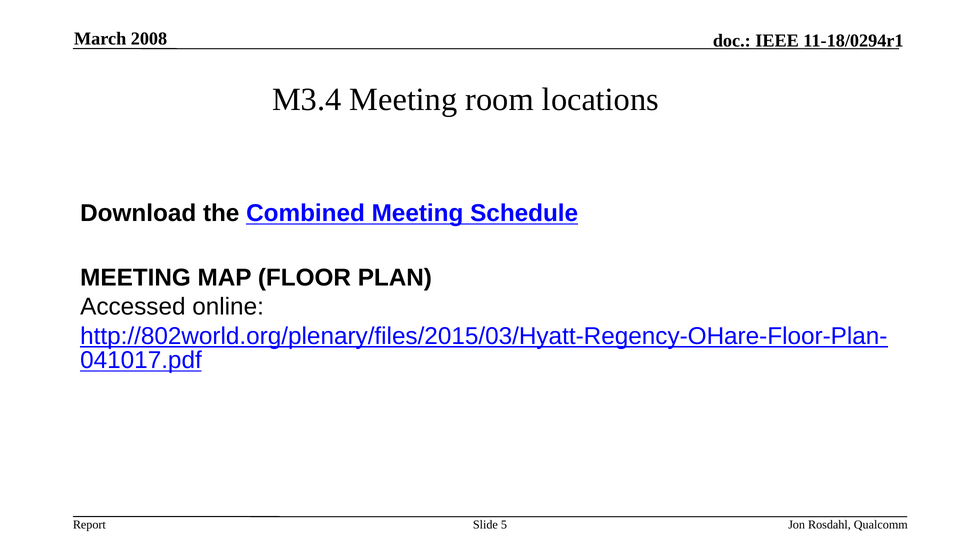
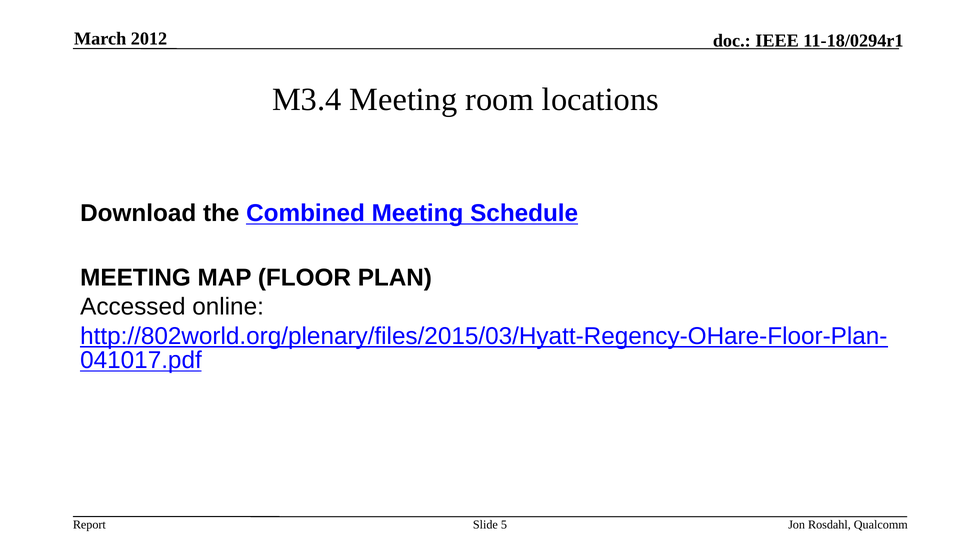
2008: 2008 -> 2012
